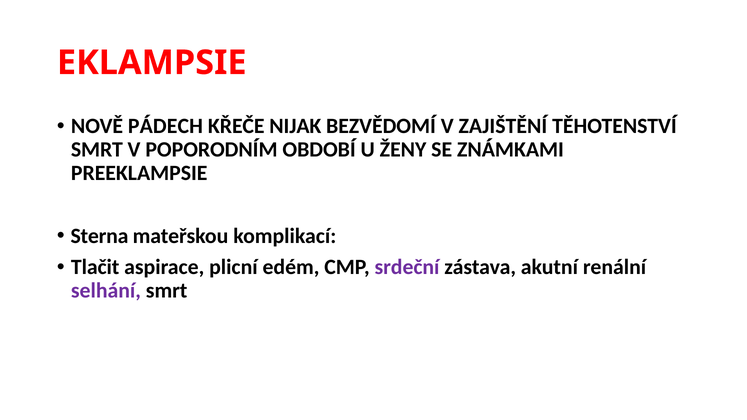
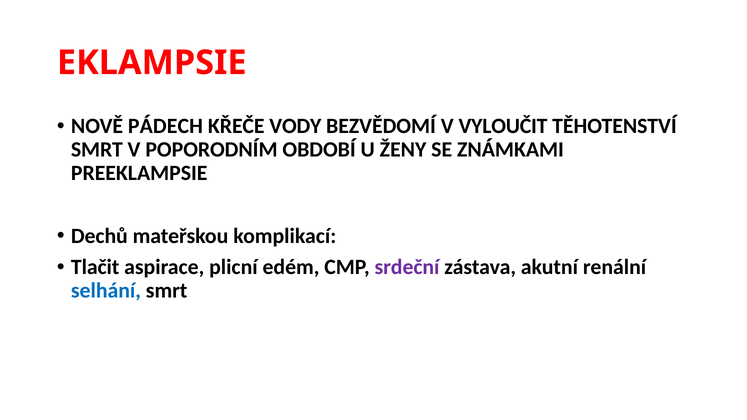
NIJAK: NIJAK -> VODY
ZAJIŠTĚNÍ: ZAJIŠTĚNÍ -> VYLOUČIT
Sterna: Sterna -> Dechů
selhání colour: purple -> blue
